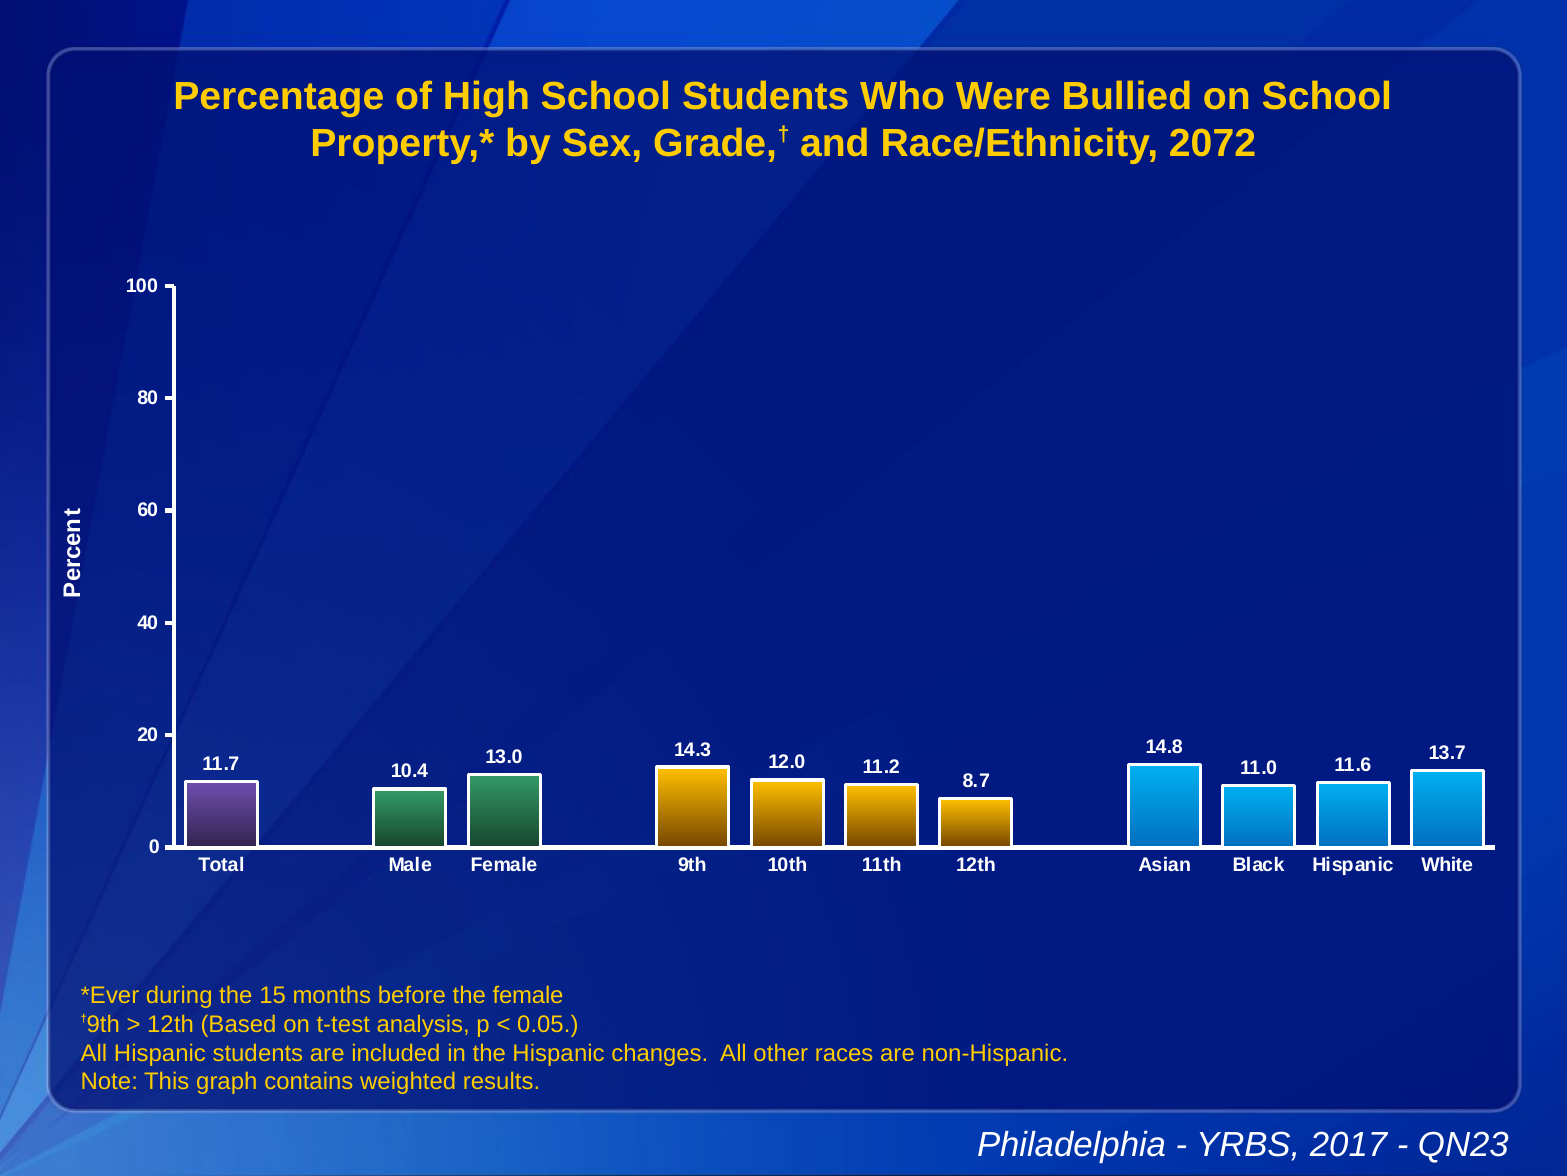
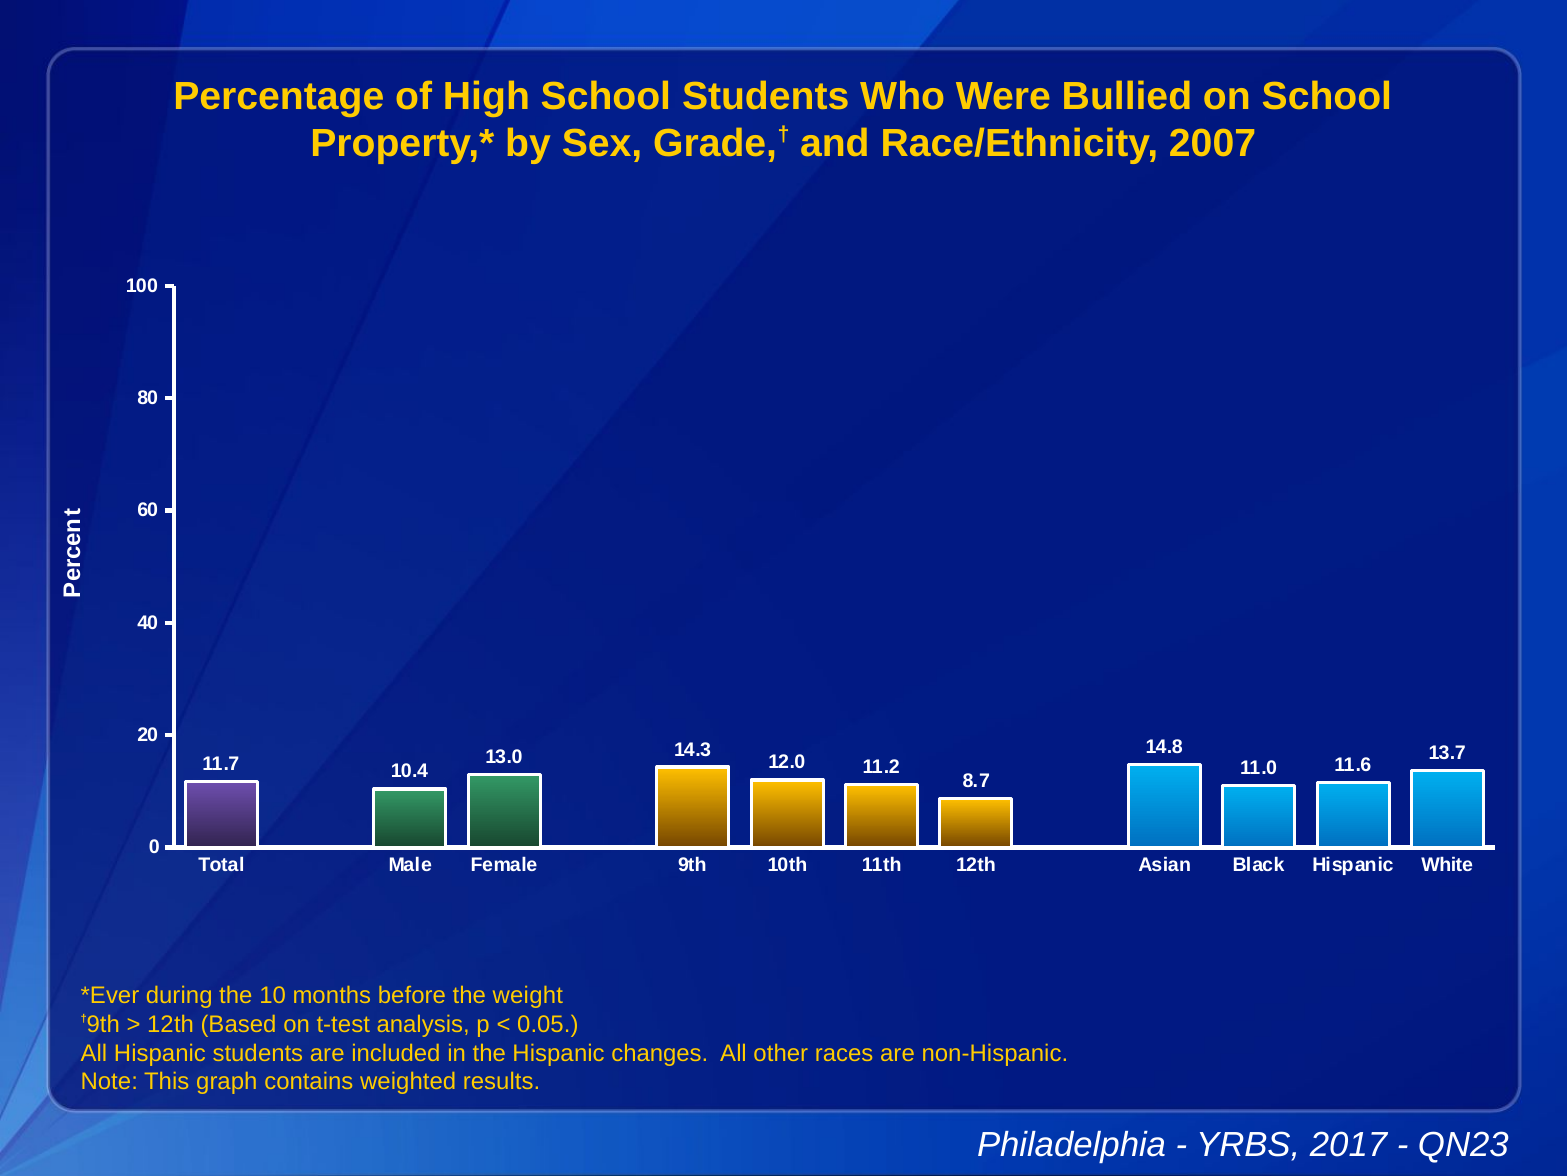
2072: 2072 -> 2007
15: 15 -> 10
the female: female -> weight
